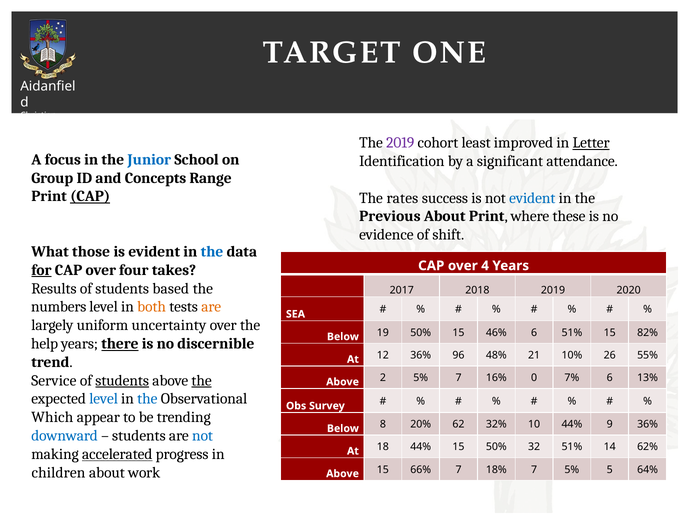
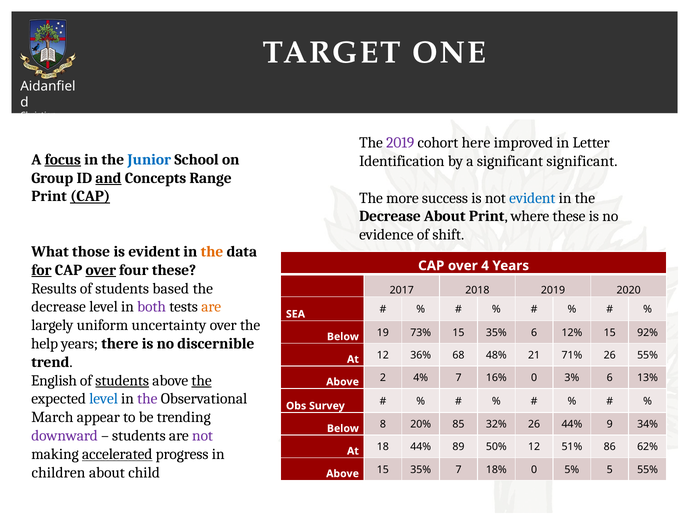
least: least -> here
Letter underline: present -> none
focus underline: none -> present
significant attendance: attendance -> significant
and underline: none -> present
rates: rates -> more
Previous at (390, 216): Previous -> Decrease
the at (212, 252) colour: blue -> orange
over at (101, 270) underline: none -> present
four takes: takes -> these
numbers at (59, 307): numbers -> decrease
both colour: orange -> purple
19 50%: 50% -> 73%
46% at (496, 333): 46% -> 35%
6 51%: 51% -> 12%
82%: 82% -> 92%
there underline: present -> none
96: 96 -> 68
10%: 10% -> 71%
Service: Service -> English
2 5%: 5% -> 4%
7%: 7% -> 3%
the at (147, 399) colour: blue -> purple
Which: Which -> March
62: 62 -> 85
32% 10: 10 -> 26
9 36%: 36% -> 34%
downward colour: blue -> purple
not at (203, 436) colour: blue -> purple
44% 15: 15 -> 89
50% 32: 32 -> 12
14: 14 -> 86
work: work -> child
66% at (421, 470): 66% -> 35%
18% 7: 7 -> 0
5 64%: 64% -> 55%
